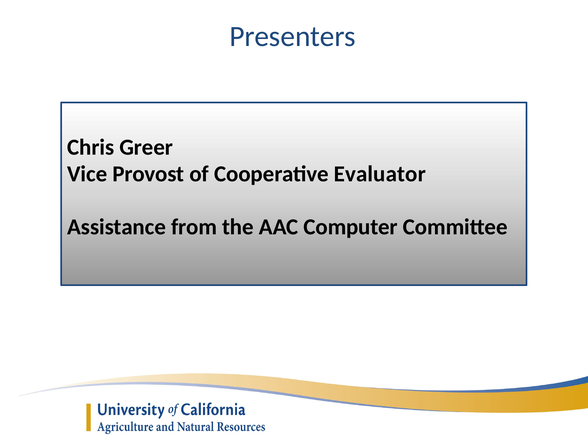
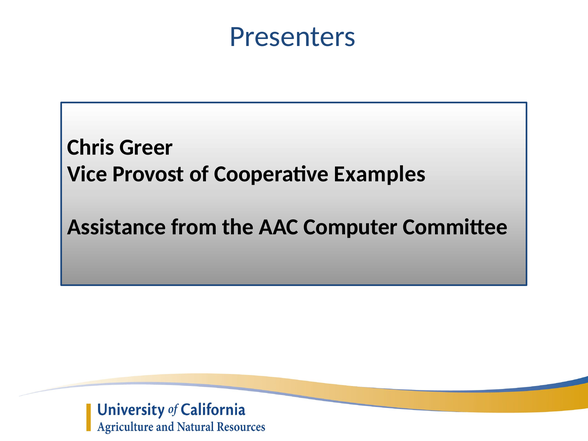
Evaluator: Evaluator -> Examples
